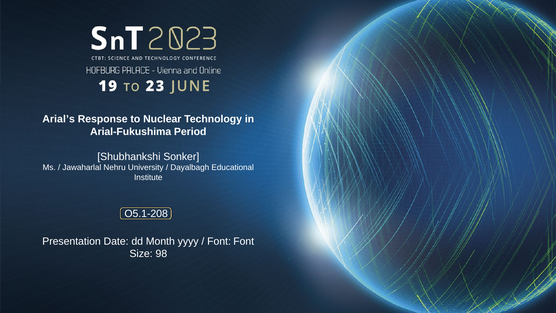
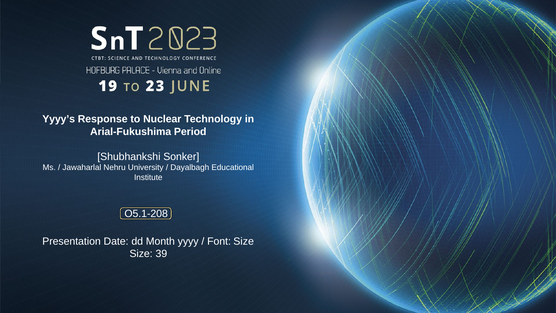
Arial’s: Arial’s -> Yyyy’s
Font Font: Font -> Size
98: 98 -> 39
